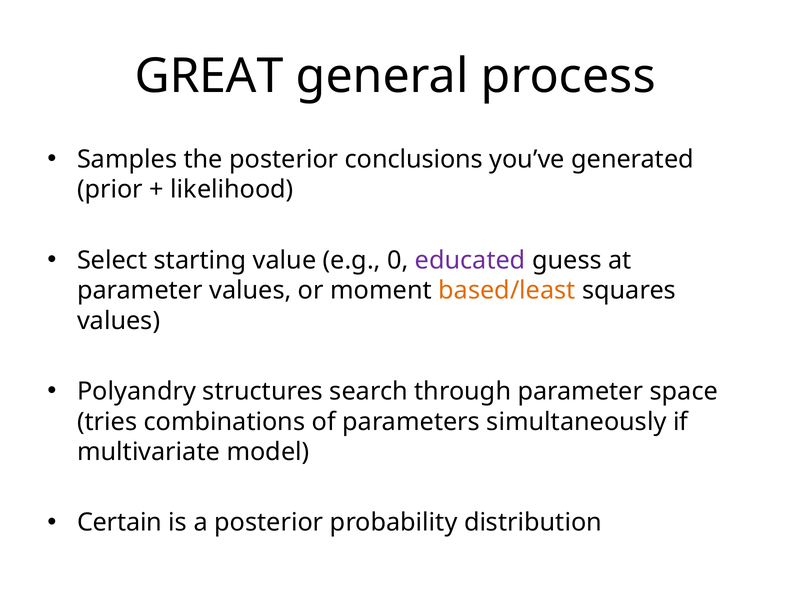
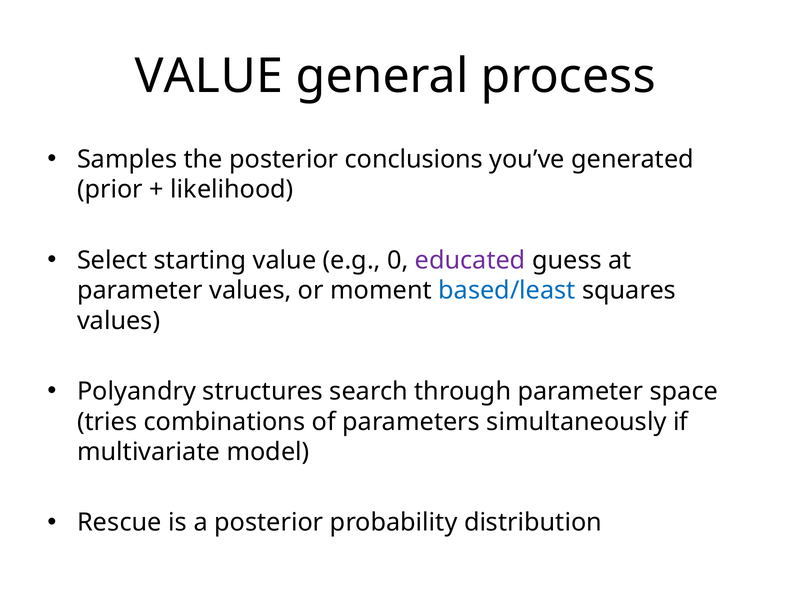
GREAT at (209, 77): GREAT -> VALUE
based/least colour: orange -> blue
Certain: Certain -> Rescue
